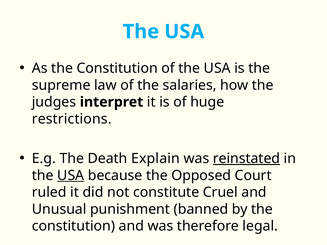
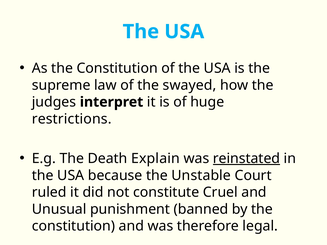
salaries: salaries -> swayed
USA at (71, 176) underline: present -> none
Opposed: Opposed -> Unstable
